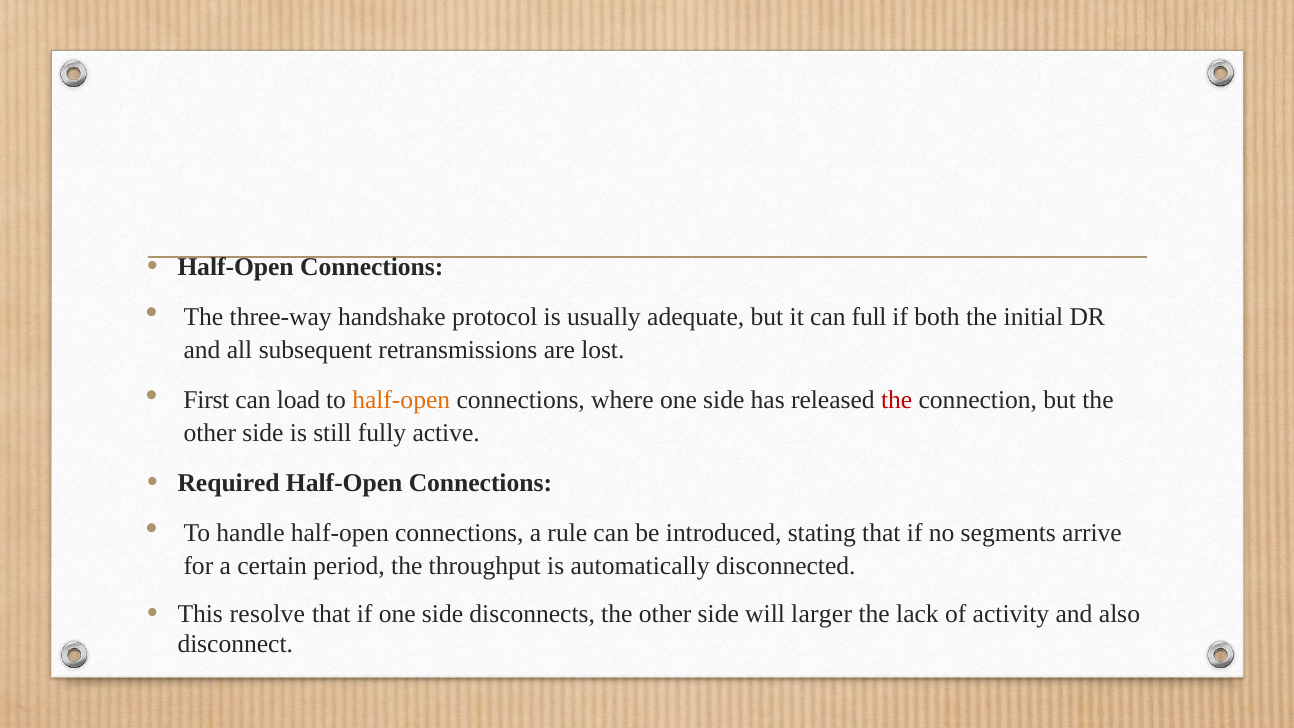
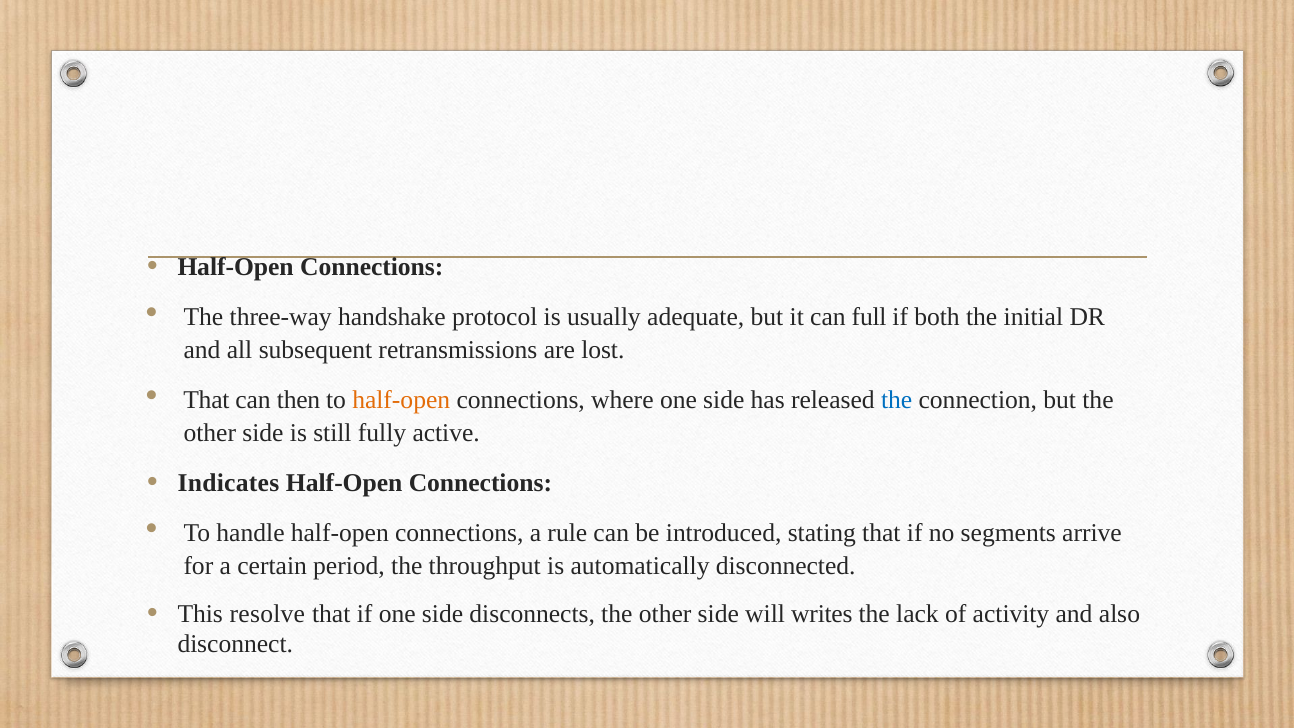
First at (206, 400): First -> That
load: load -> then
the at (897, 400) colour: red -> blue
Required: Required -> Indicates
larger: larger -> writes
